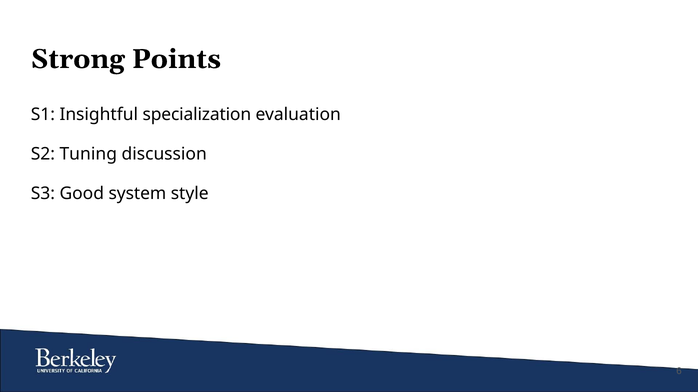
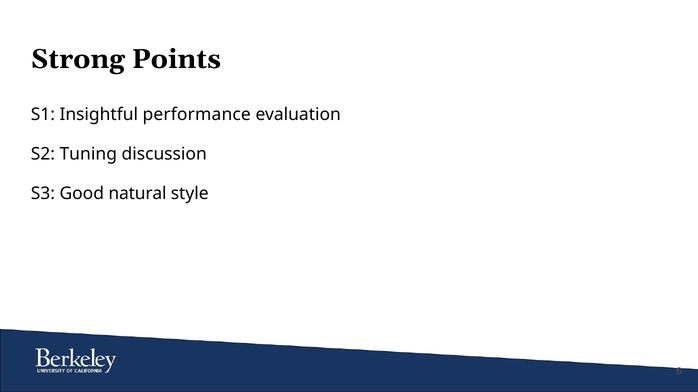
specialization: specialization -> performance
system: system -> natural
